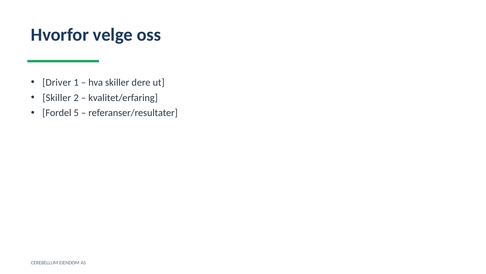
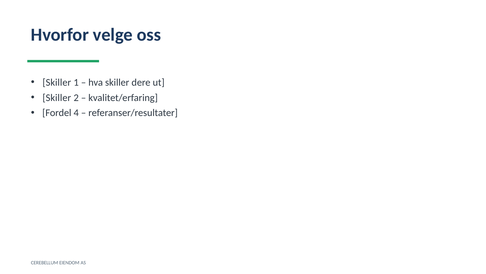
Driver at (57, 82): Driver -> Skiller
5: 5 -> 4
